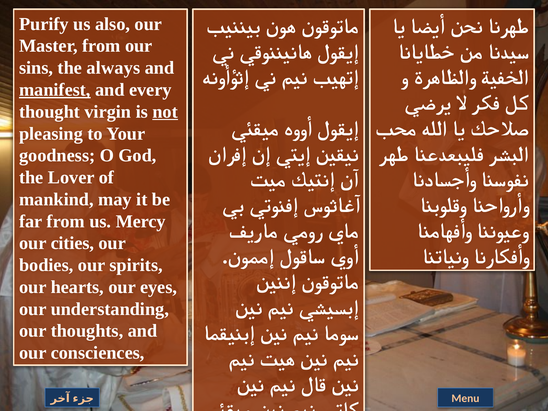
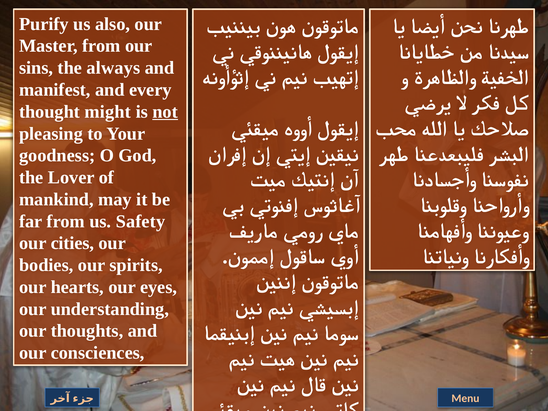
manifest underline: present -> none
virgin: virgin -> might
Mercy: Mercy -> Safety
